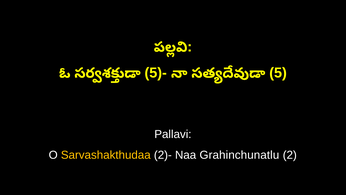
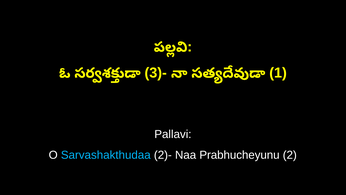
5)-: 5)- -> 3)-
5: 5 -> 1
Sarvashakthudaa colour: yellow -> light blue
Grahinchunatlu: Grahinchunatlu -> Prabhucheyunu
